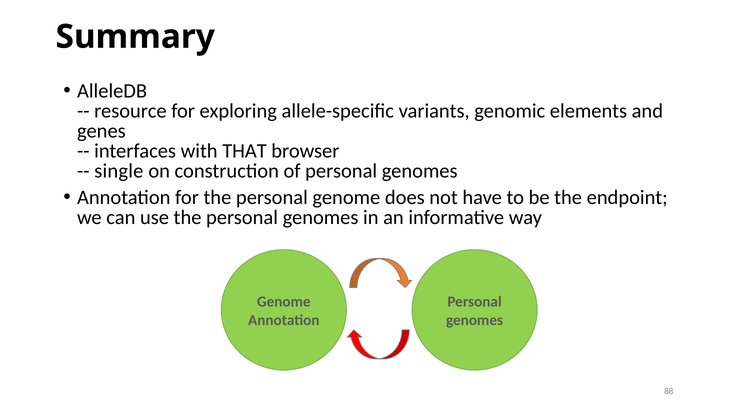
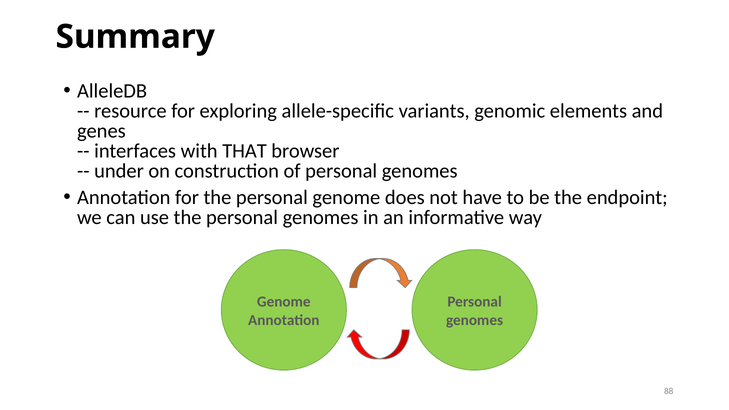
single: single -> under
